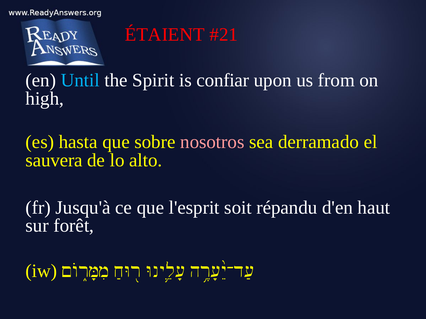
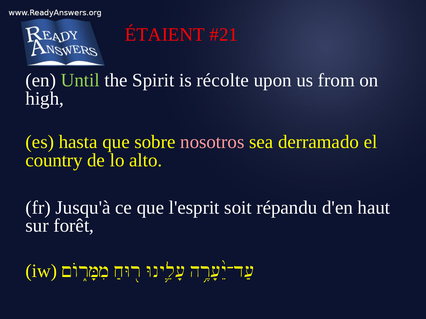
Until colour: light blue -> light green
confiar: confiar -> récolte
sauvera: sauvera -> country
